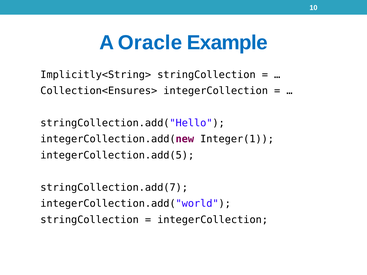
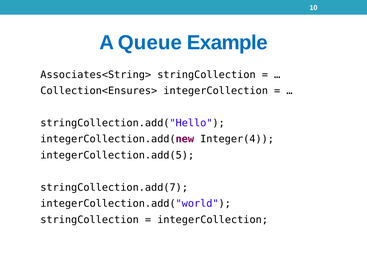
Oracle: Oracle -> Queue
Implicitly<String>: Implicitly<String> -> Associates<String>
Integer(1: Integer(1 -> Integer(4
